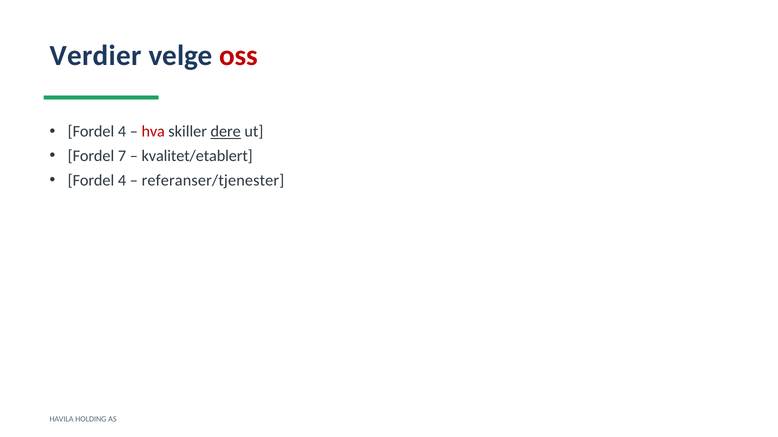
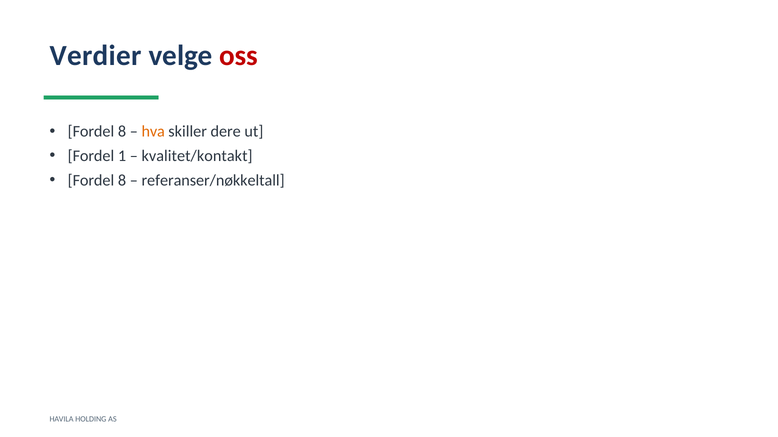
4 at (122, 132): 4 -> 8
hva colour: red -> orange
dere underline: present -> none
7: 7 -> 1
kvalitet/etablert: kvalitet/etablert -> kvalitet/kontakt
4 at (122, 180): 4 -> 8
referanser/tjenester: referanser/tjenester -> referanser/nøkkeltall
